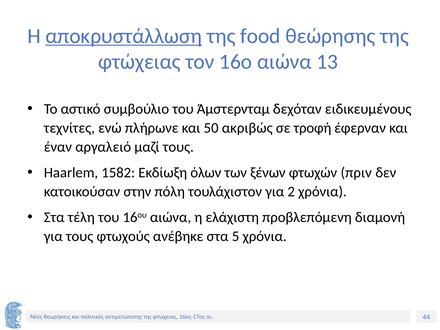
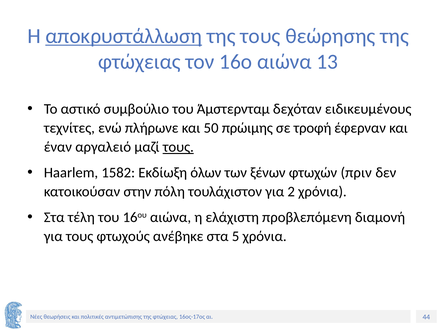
της food: food -> τους
ακριβώς: ακριβώς -> πρώιμης
τους at (178, 147) underline: none -> present
